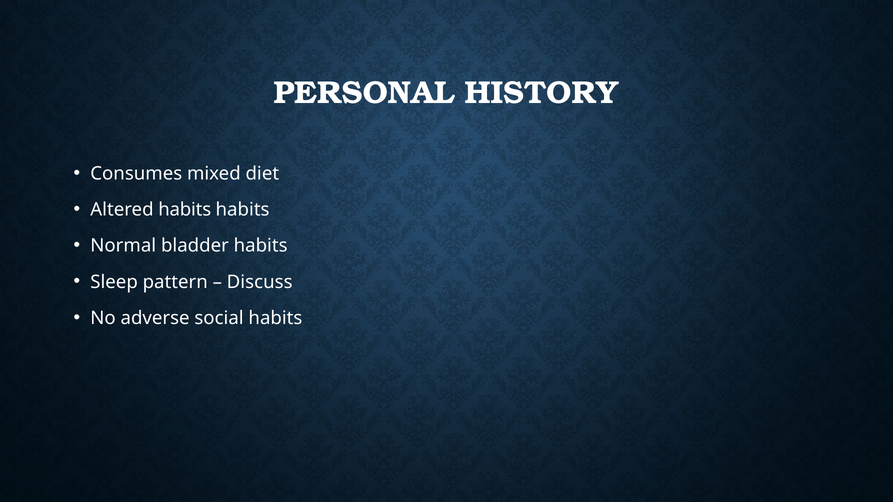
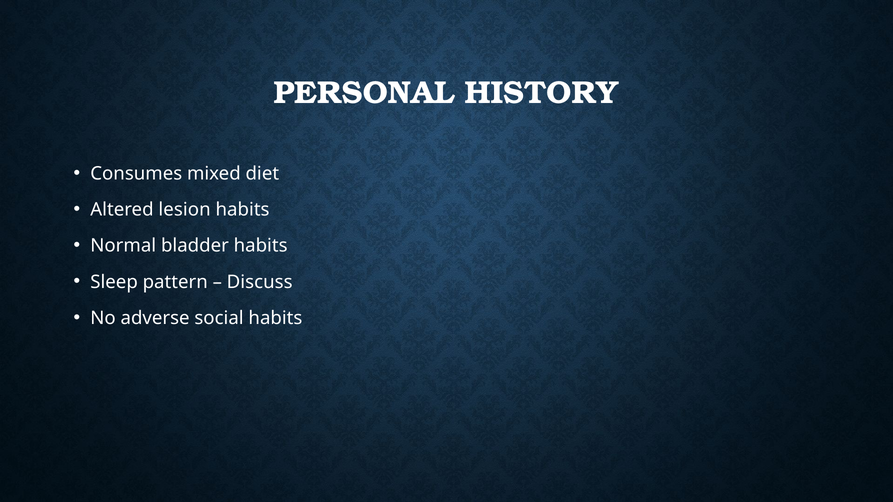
Altered habits: habits -> lesion
